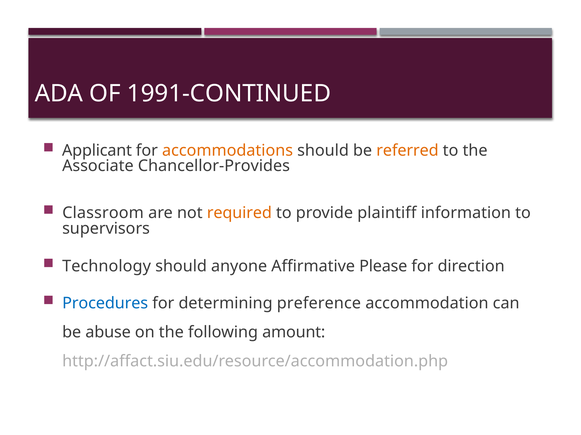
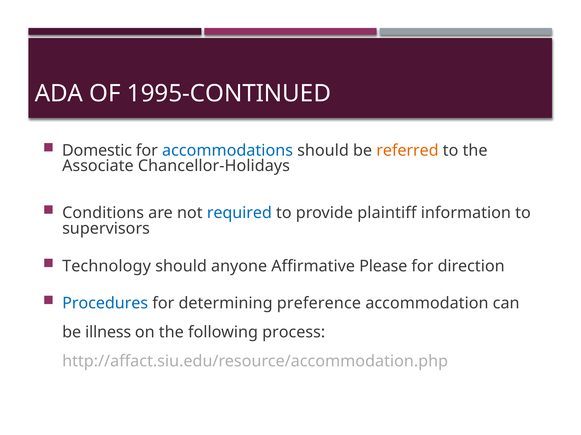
1991-CONTINUED: 1991-CONTINUED -> 1995-CONTINUED
Applicant: Applicant -> Domestic
accommodations colour: orange -> blue
Chancellor-Provides: Chancellor-Provides -> Chancellor-Holidays
Classroom: Classroom -> Conditions
required colour: orange -> blue
abuse: abuse -> illness
amount: amount -> process
